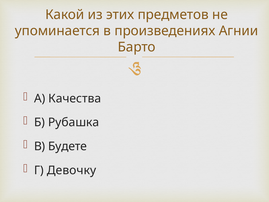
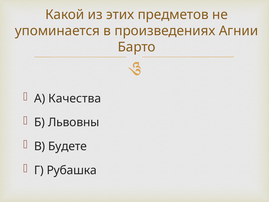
Рубашка: Рубашка -> Львовны
Девочку: Девочку -> Рубашка
